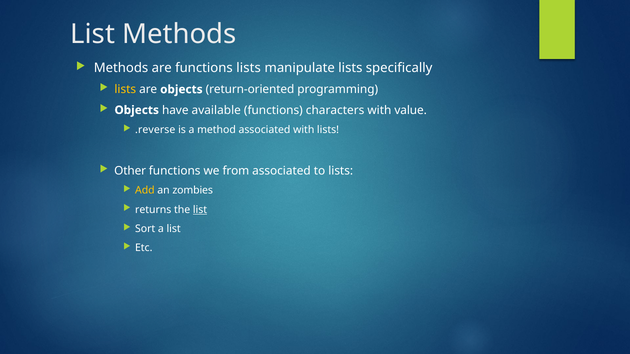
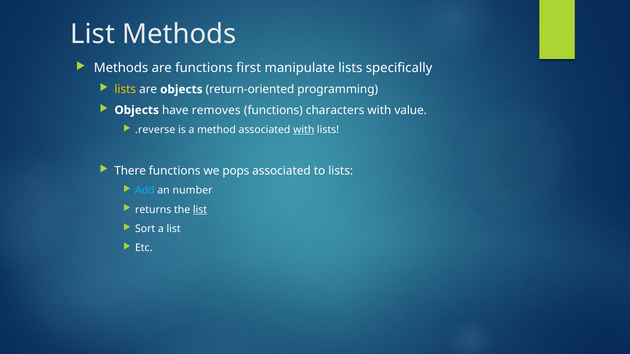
functions lists: lists -> first
available: available -> removes
with at (304, 130) underline: none -> present
Other: Other -> There
from: from -> pops
Add colour: yellow -> light blue
zombies: zombies -> number
